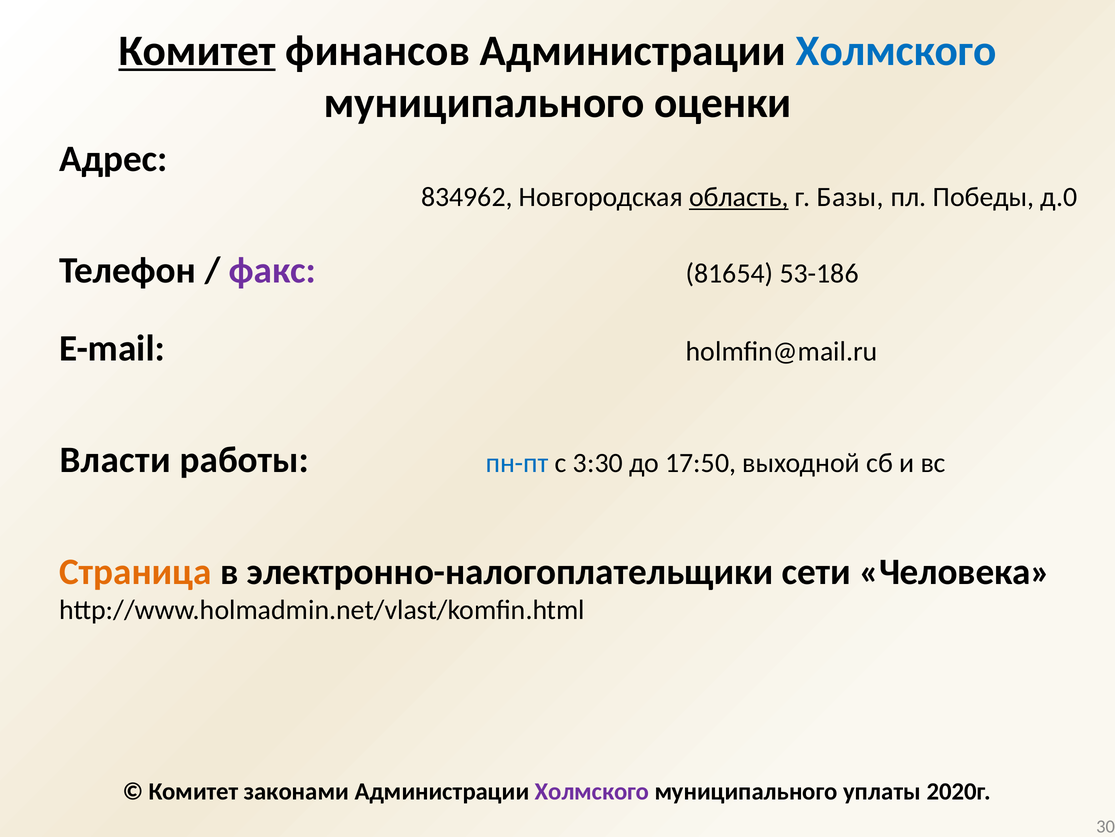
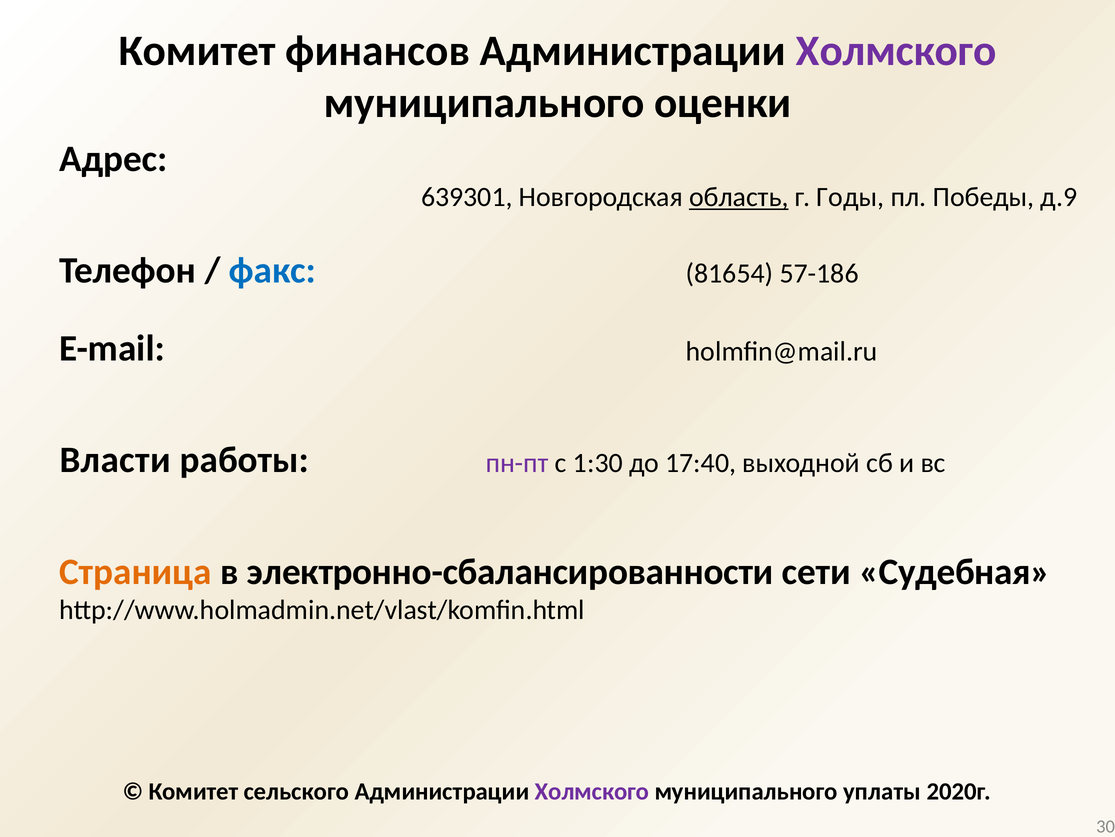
Комитет at (197, 51) underline: present -> none
Холмского at (896, 51) colour: blue -> purple
834962: 834962 -> 639301
Базы: Базы -> Годы
д.0: д.0 -> д.9
факс colour: purple -> blue
53-186: 53-186 -> 57-186
пн-пт colour: blue -> purple
3:30: 3:30 -> 1:30
17:50: 17:50 -> 17:40
электронно-налогоплательщики: электронно-налогоплательщики -> электронно-сбалансированности
Человека: Человека -> Судебная
законами: законами -> сельского
